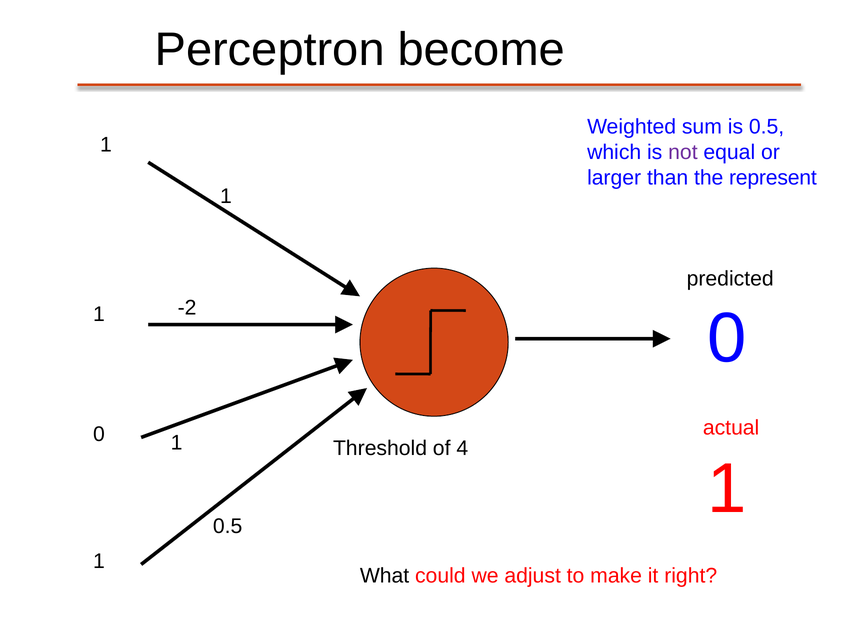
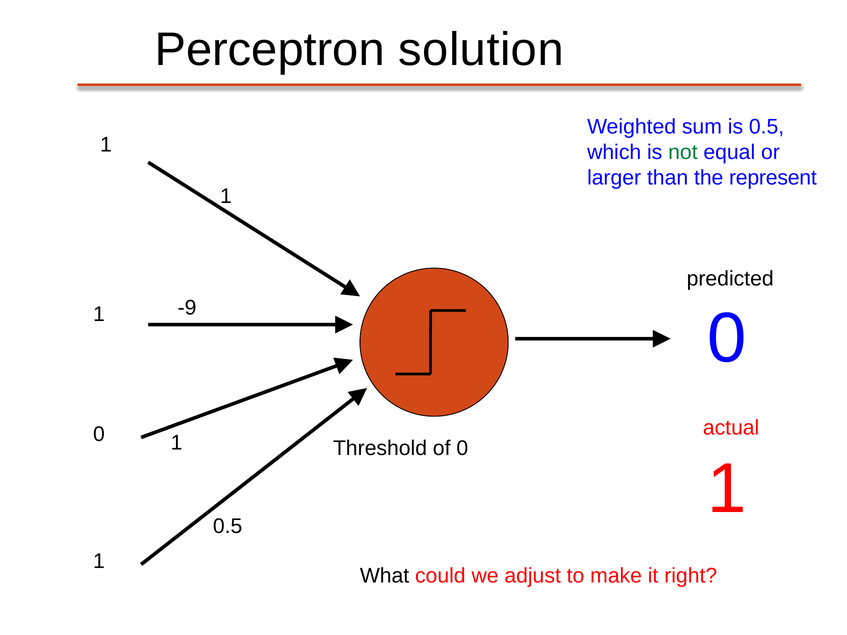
become: become -> solution
not colour: purple -> green
-2: -2 -> -9
of 4: 4 -> 0
